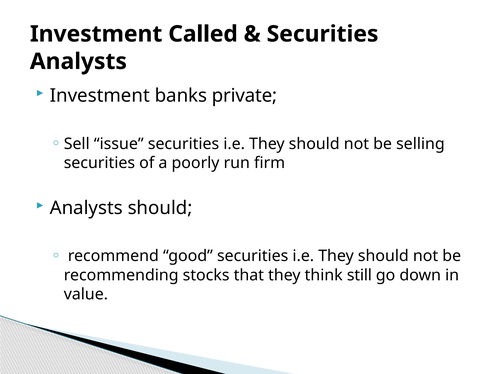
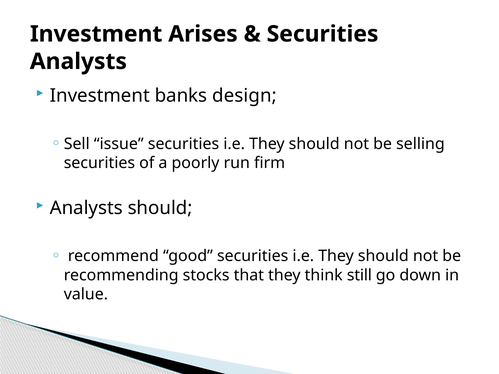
Called: Called -> Arises
private: private -> design
